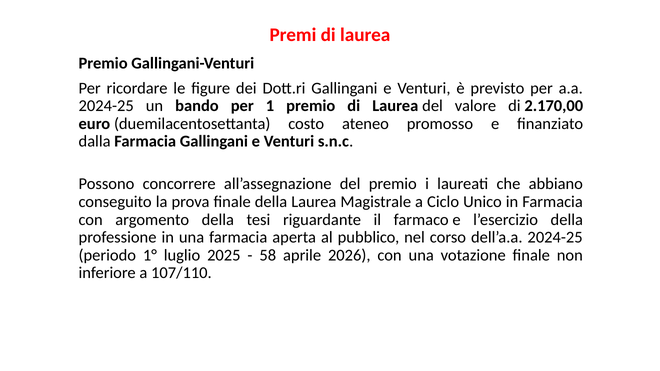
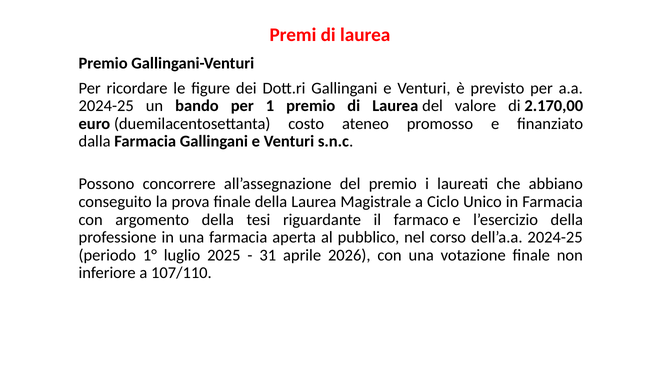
58: 58 -> 31
